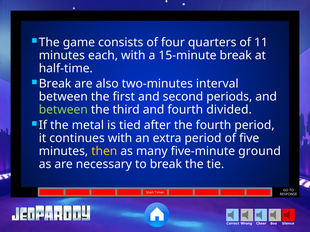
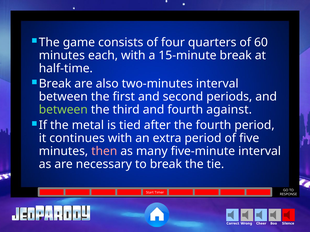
11: 11 -> 60
divided: divided -> against
then colour: yellow -> pink
five-minute ground: ground -> interval
